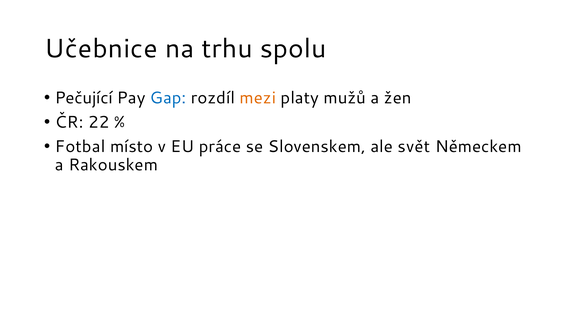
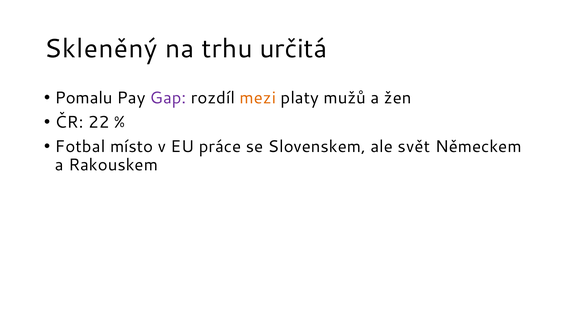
Učebnice: Učebnice -> Skleněný
spolu: spolu -> určitá
Pečující: Pečující -> Pomalu
Gap colour: blue -> purple
